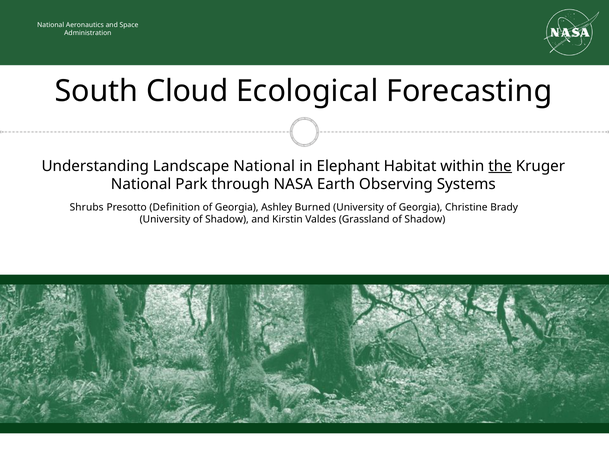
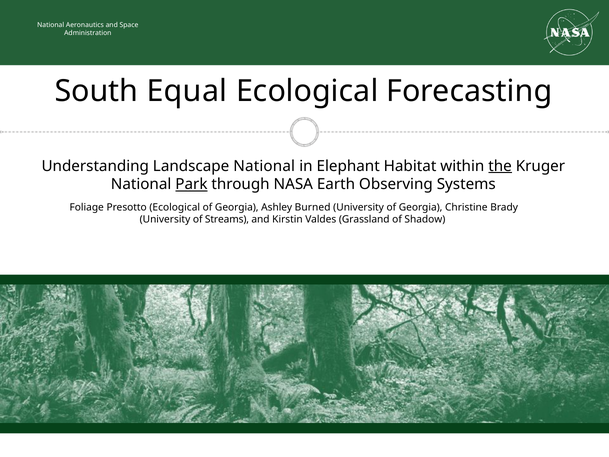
Cloud: Cloud -> Equal
Park underline: none -> present
Shrubs: Shrubs -> Foliage
Presotto Definition: Definition -> Ecological
University of Shadow: Shadow -> Streams
